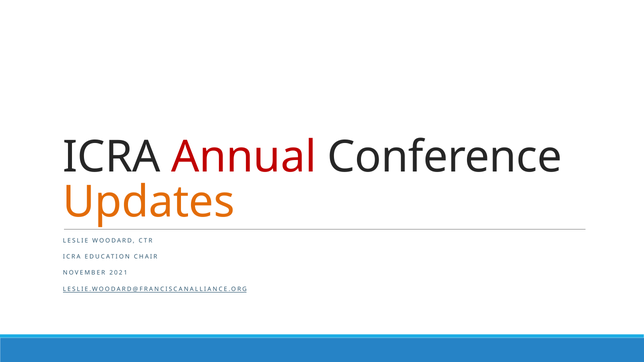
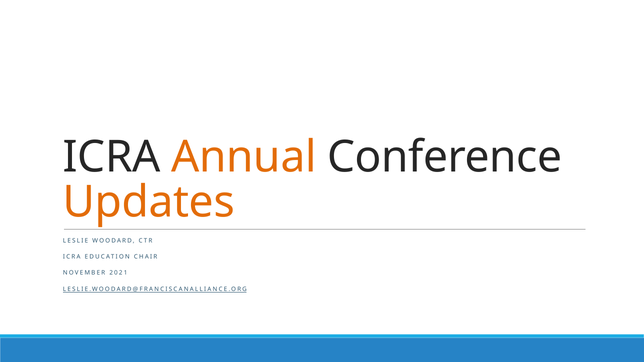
Annual colour: red -> orange
